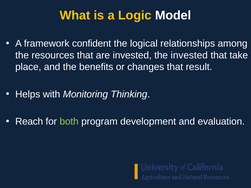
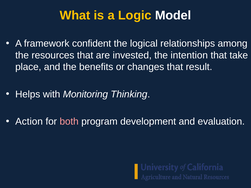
the invested: invested -> intention
Reach: Reach -> Action
both colour: light green -> pink
